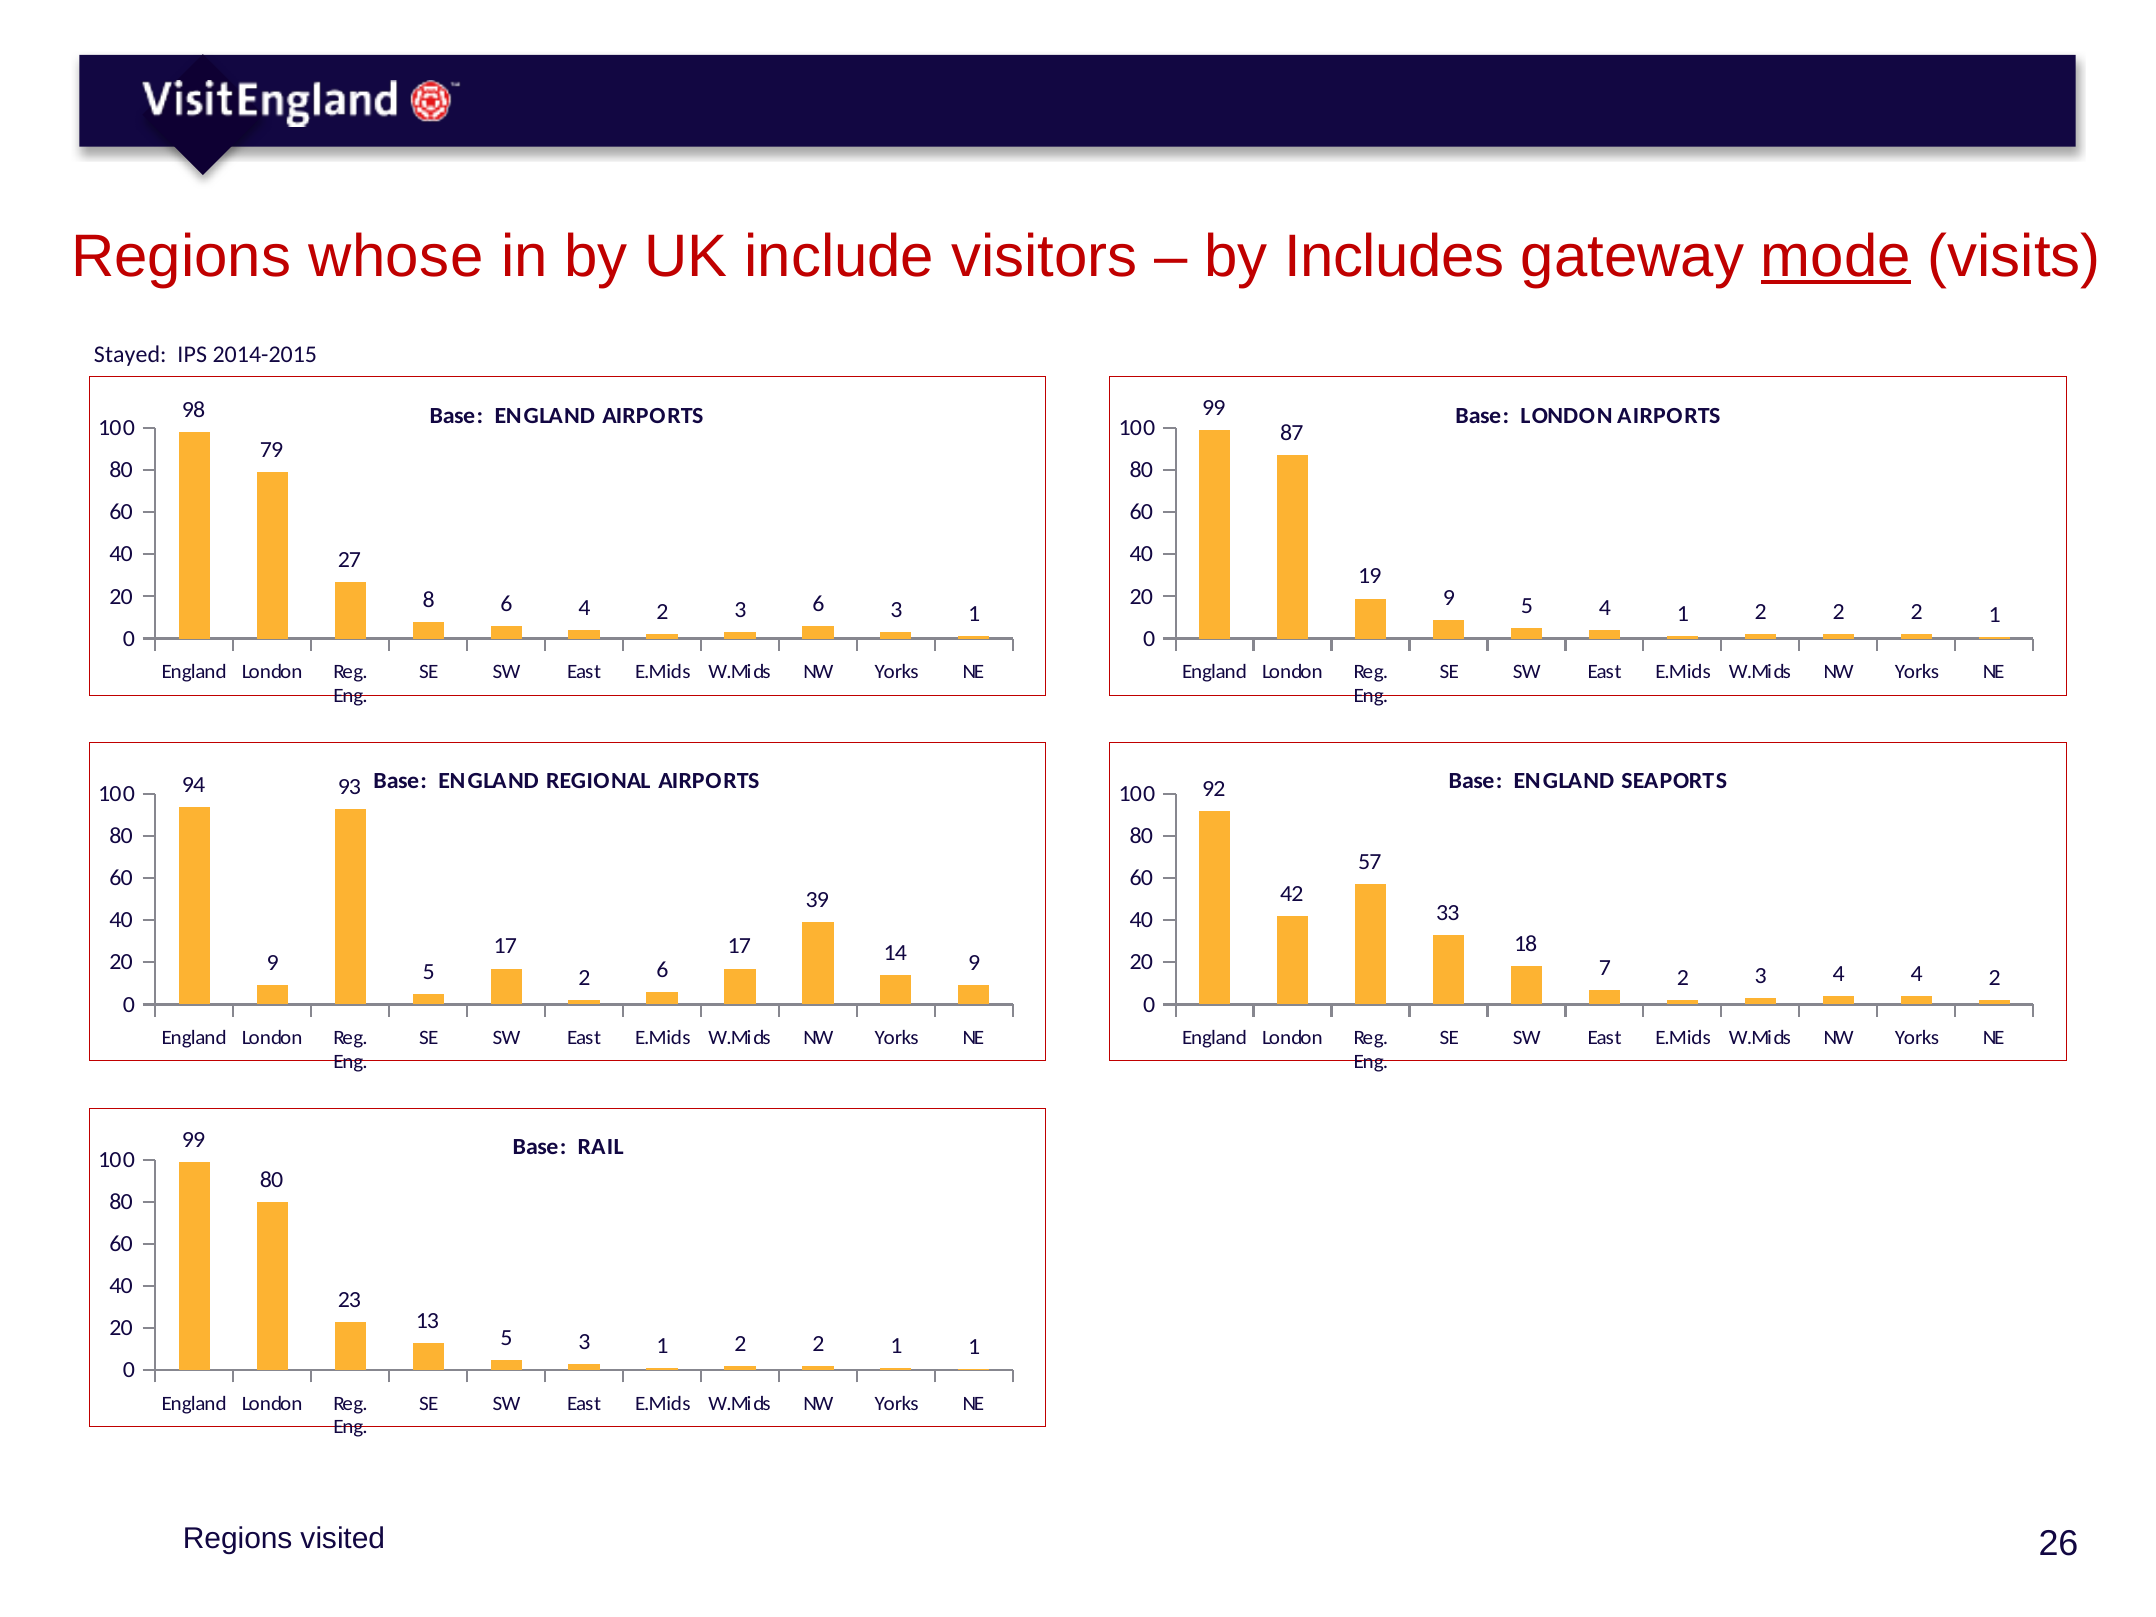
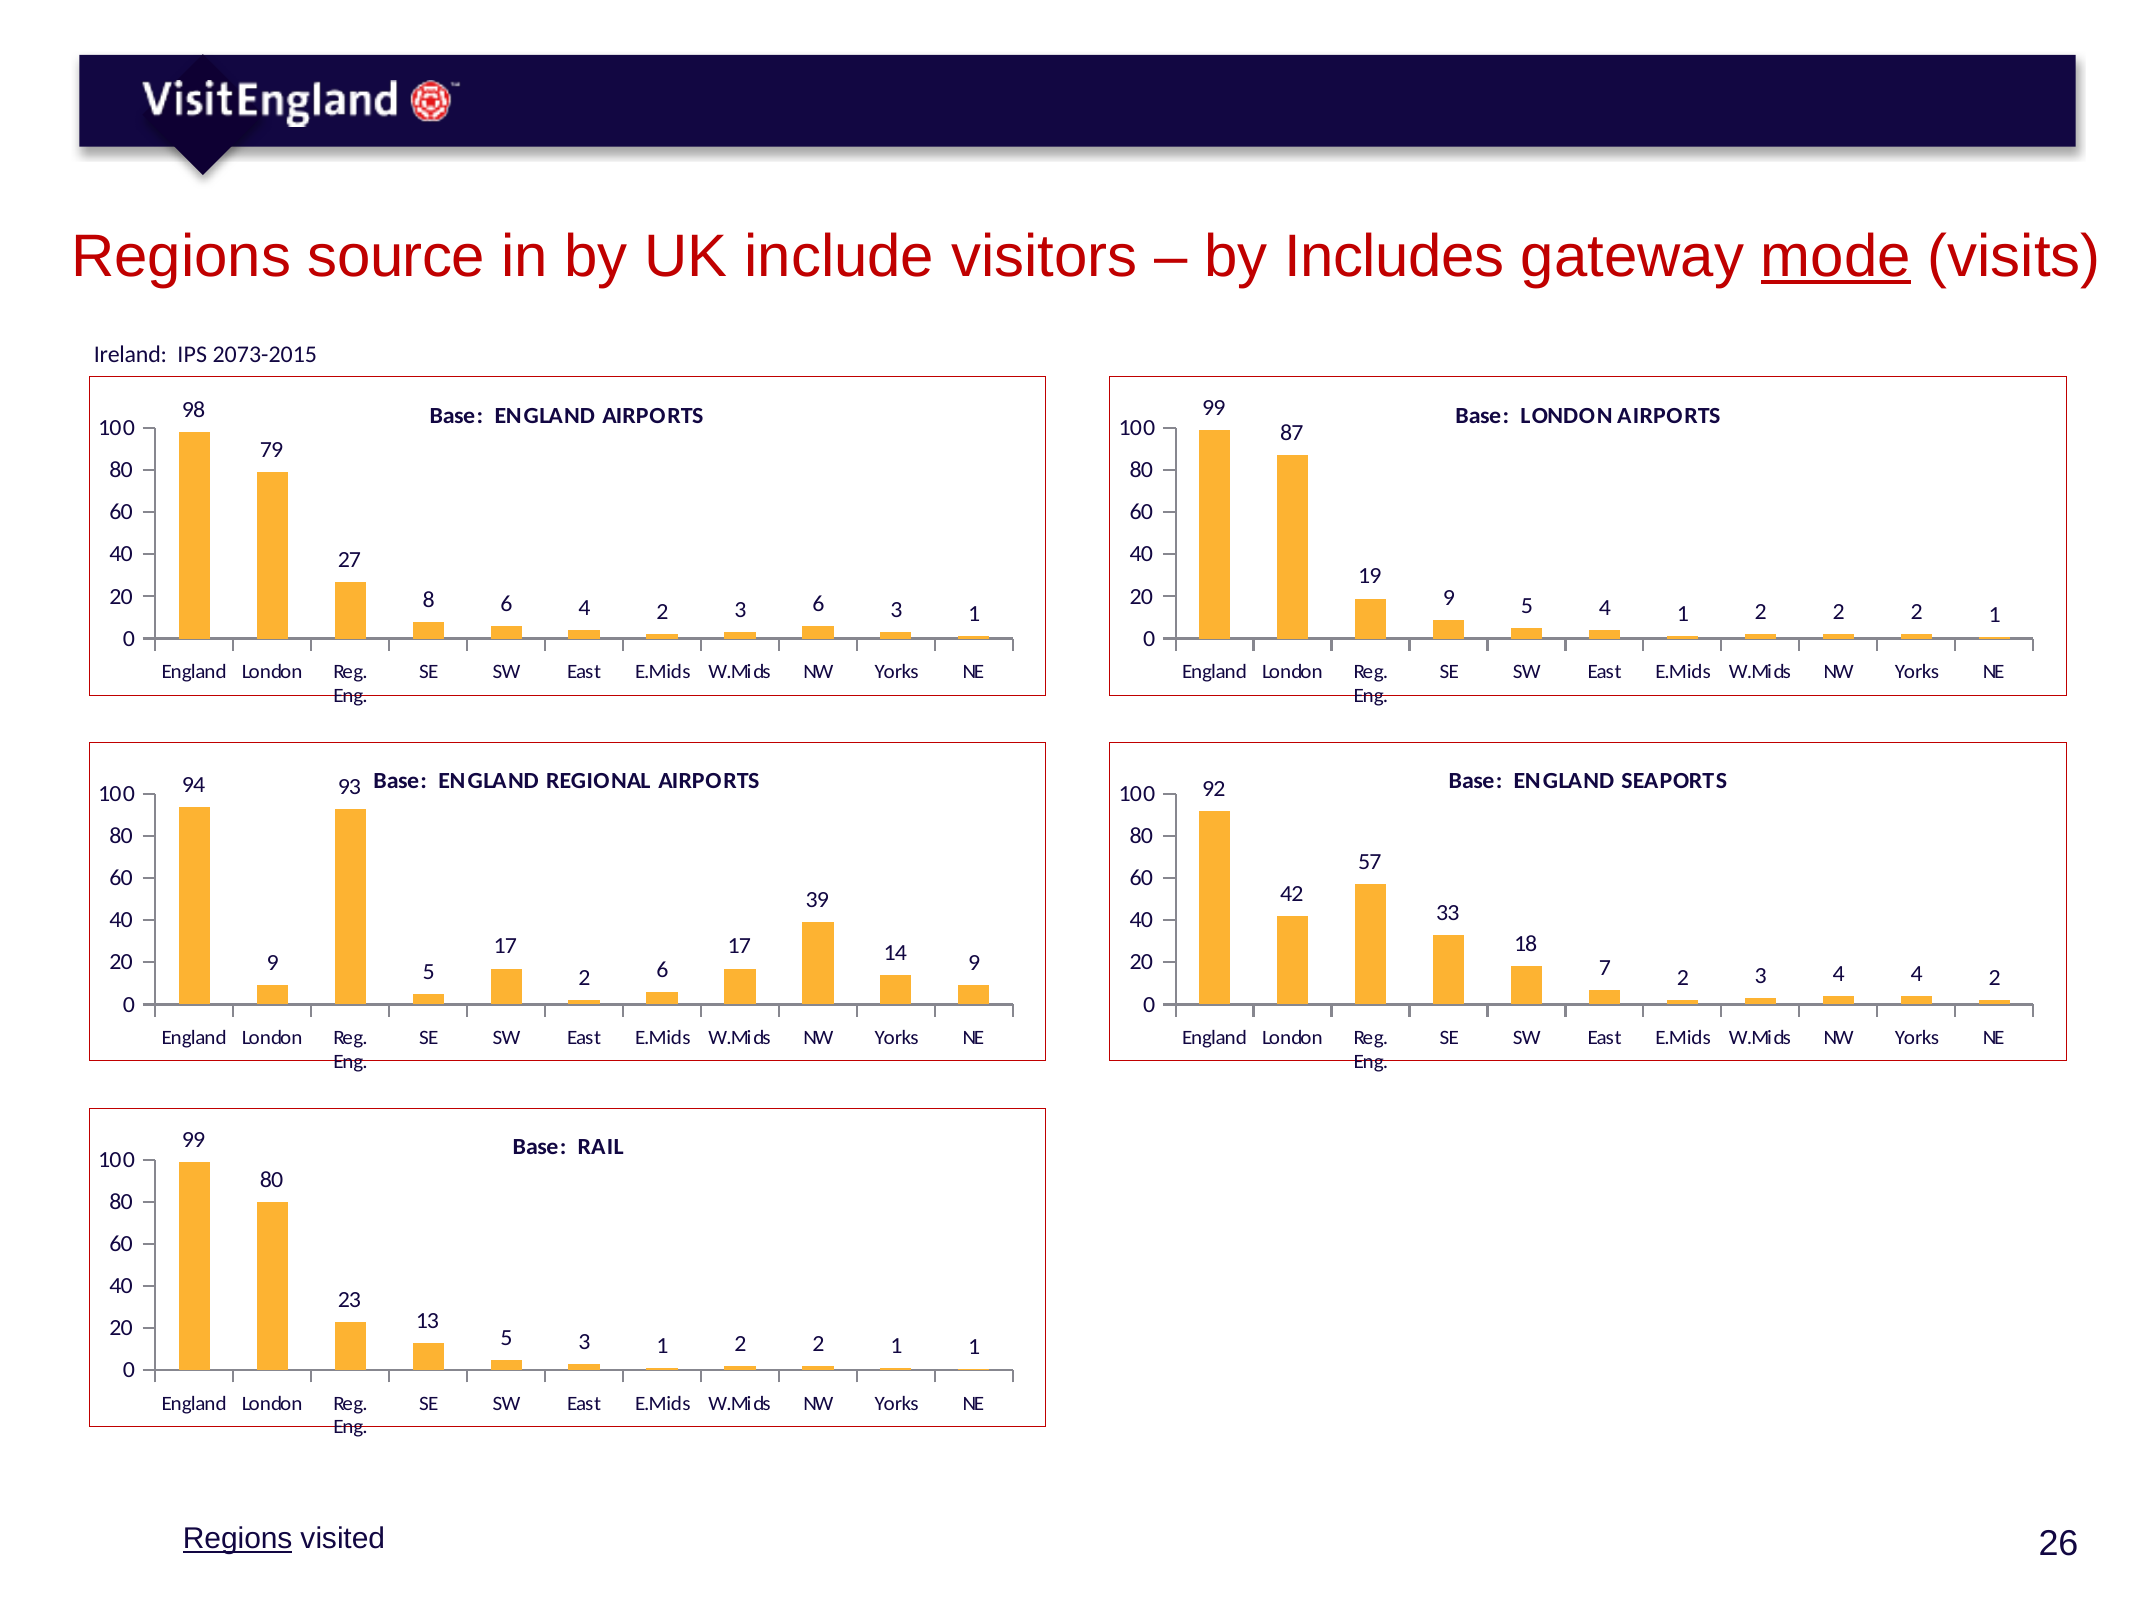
whose: whose -> source
Stayed: Stayed -> Ireland
2014-2015: 2014-2015 -> 2073-2015
Regions at (238, 1539) underline: none -> present
